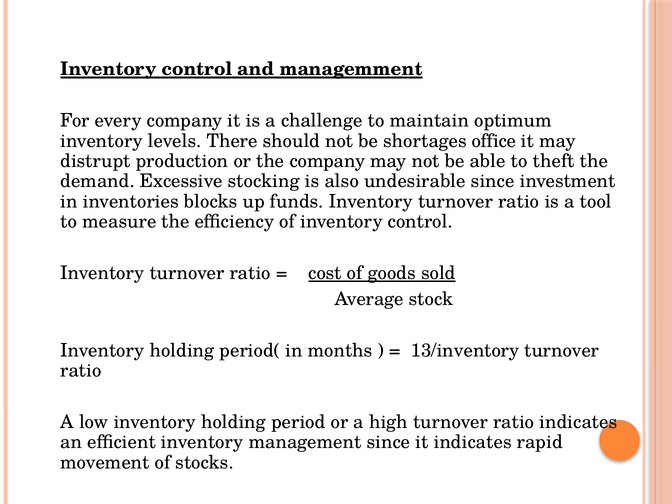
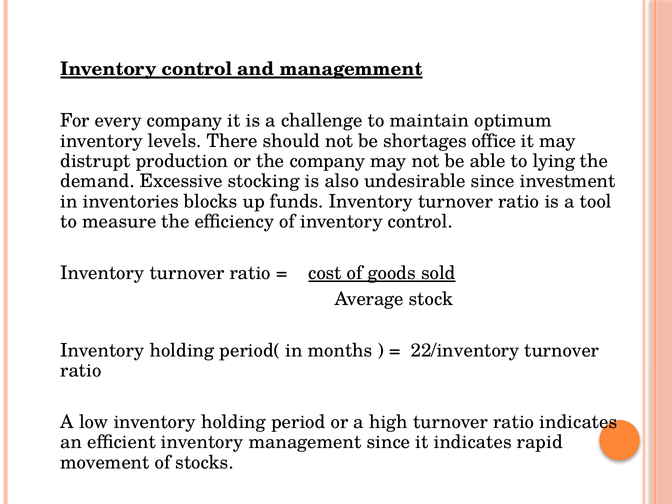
theft: theft -> lying
13/inventory: 13/inventory -> 22/inventory
